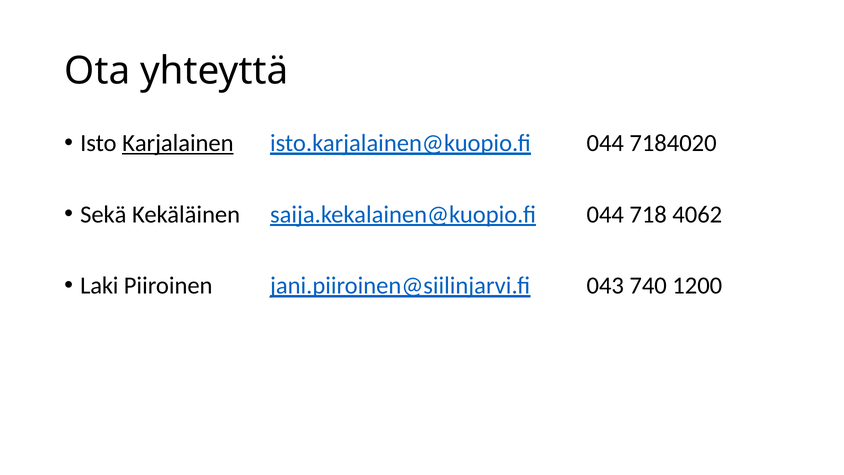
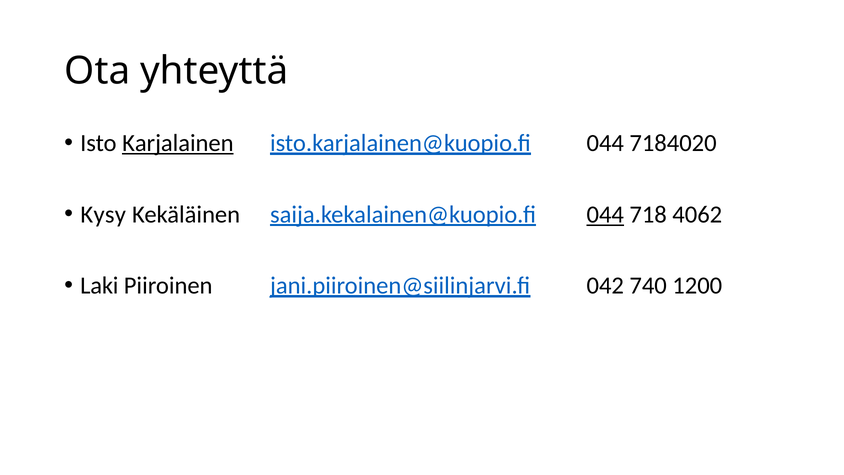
Sekä: Sekä -> Kysy
044 at (605, 214) underline: none -> present
043: 043 -> 042
